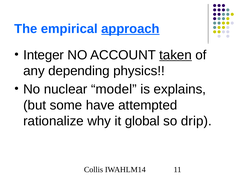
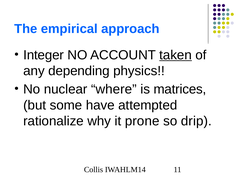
approach underline: present -> none
model: model -> where
explains: explains -> matrices
global: global -> prone
